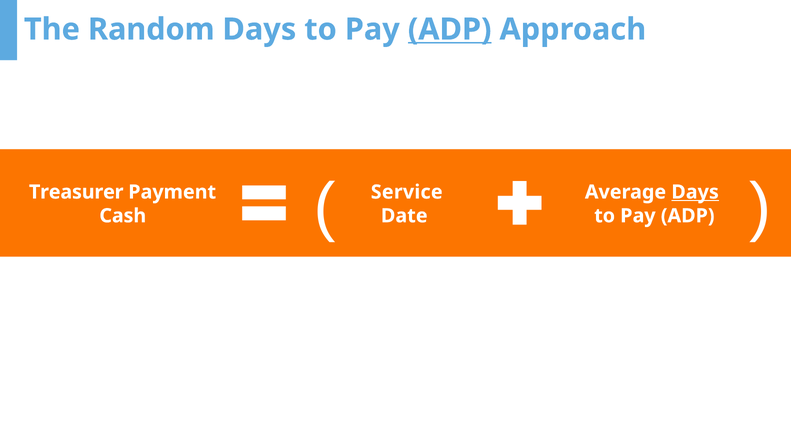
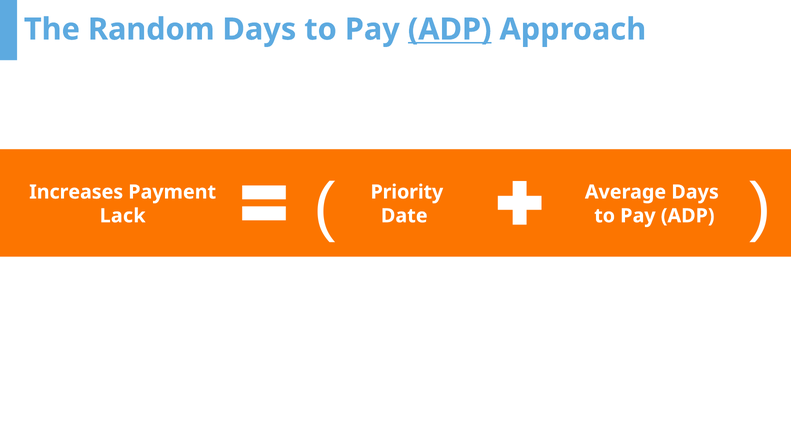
Treasurer: Treasurer -> Increases
Service: Service -> Priority
Days at (695, 192) underline: present -> none
Cash: Cash -> Lack
